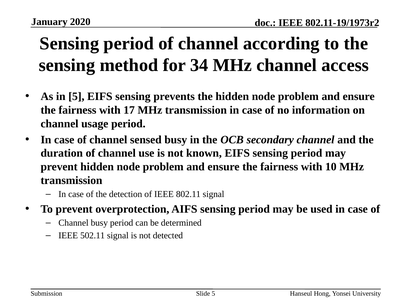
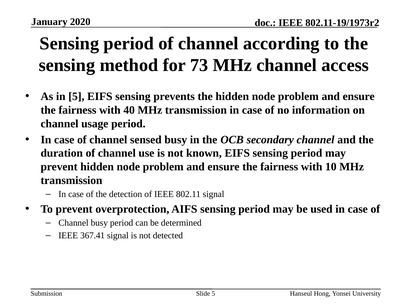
34: 34 -> 73
17: 17 -> 40
502.11: 502.11 -> 367.41
